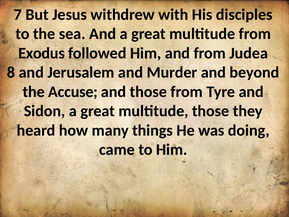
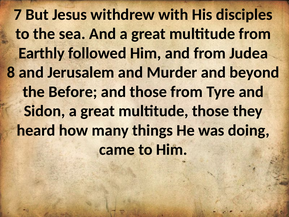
Exodus: Exodus -> Earthly
Accuse: Accuse -> Before
